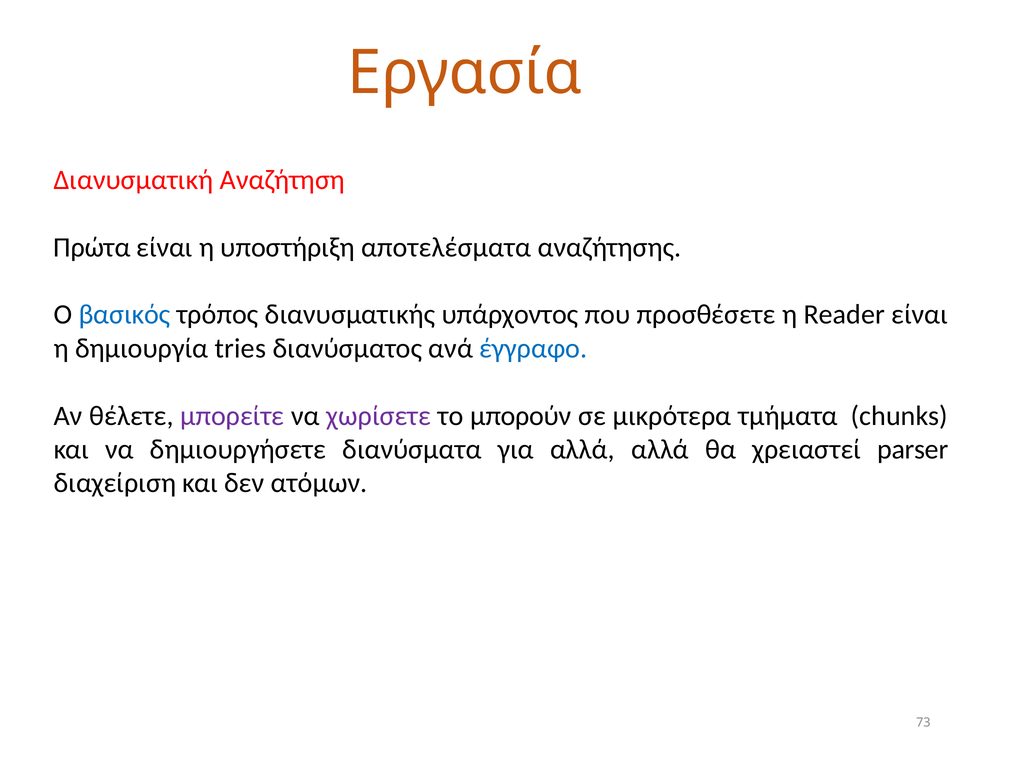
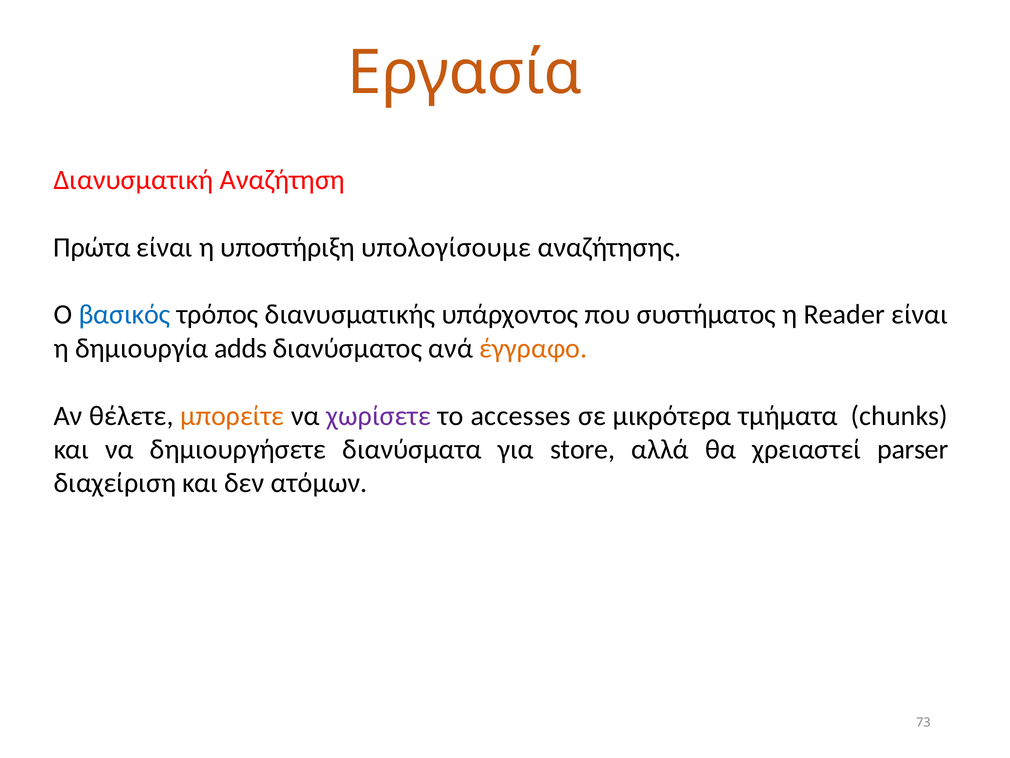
αποτελέσματα: αποτελέσματα -> υπολογίσουμε
προσθέσετε: προσθέσετε -> συστήματος
tries: tries -> adds
έγγραφο colour: blue -> orange
μπορείτε colour: purple -> orange
μπορούν: μπορούν -> accesses
για αλλά: αλλά -> store
